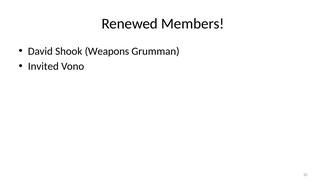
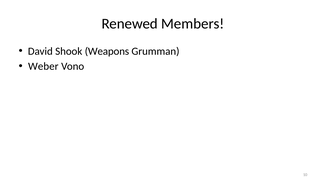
Invited: Invited -> Weber
